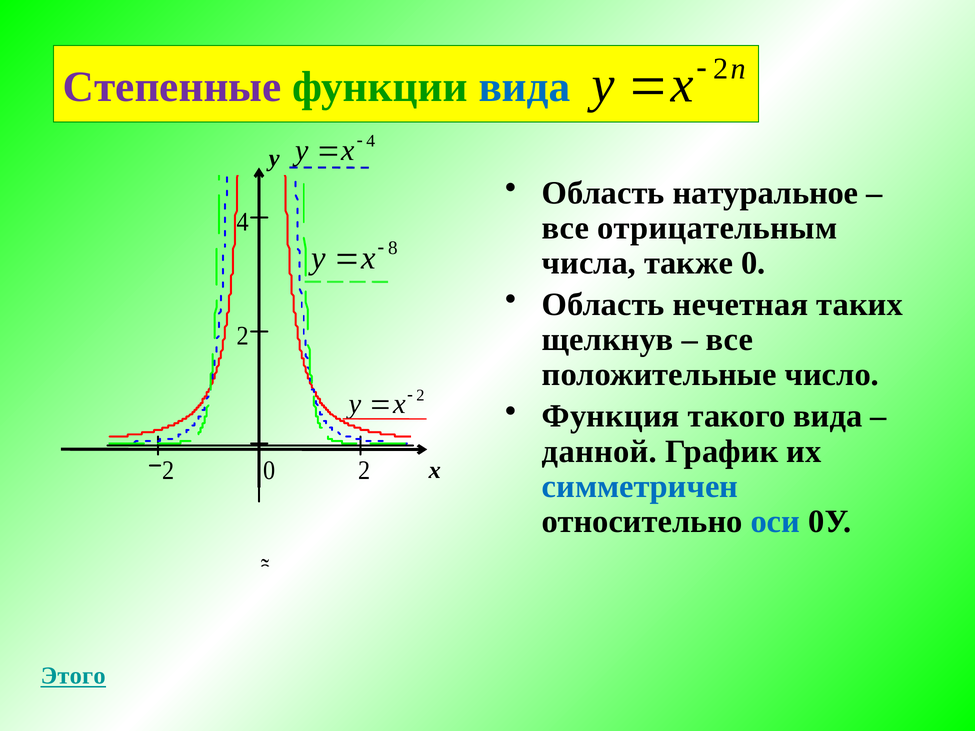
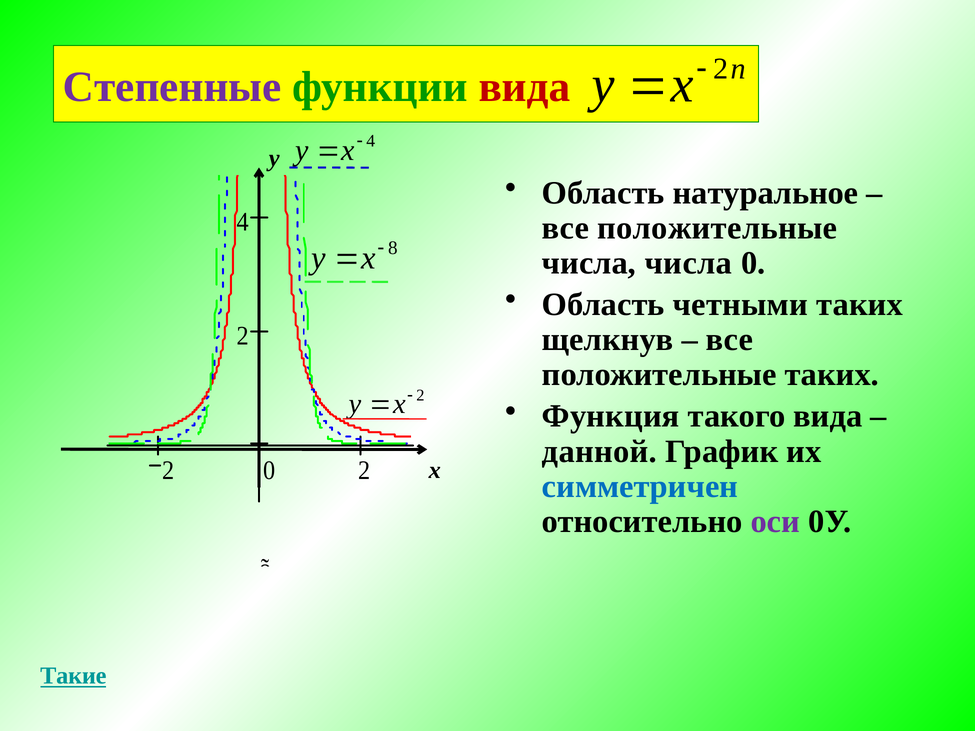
вида at (525, 87) colour: blue -> red
отрицательным at (717, 228): отрицательным -> положительные
числа также: также -> числа
нечетная: нечетная -> четными
положительные число: число -> таких
оси colour: blue -> purple
Этого: Этого -> Такие
